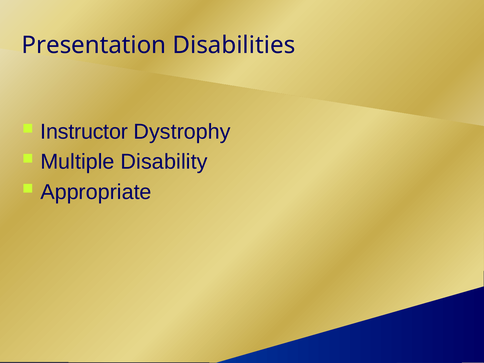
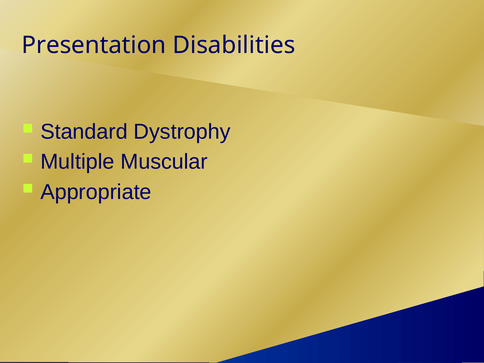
Instructor: Instructor -> Standard
Disability: Disability -> Muscular
